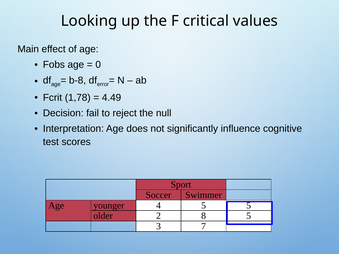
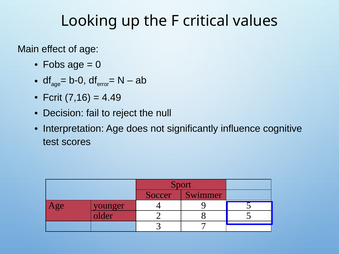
b-8: b-8 -> b-0
1,78: 1,78 -> 7,16
4 5: 5 -> 9
